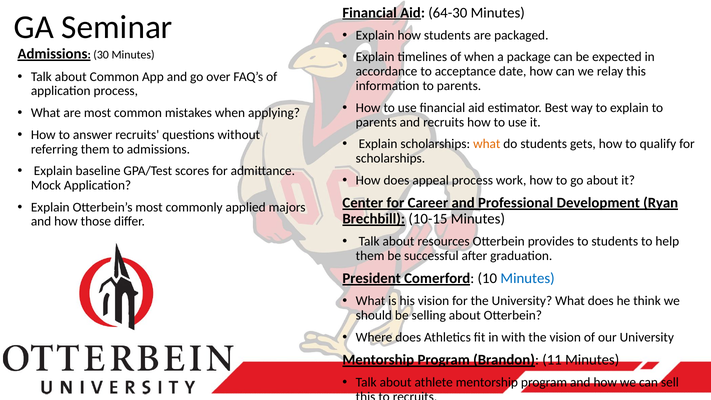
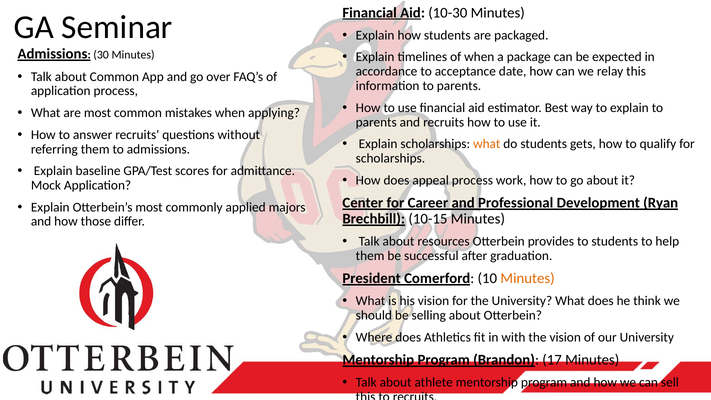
64-30: 64-30 -> 10-30
Minutes at (528, 278) colour: blue -> orange
11: 11 -> 17
